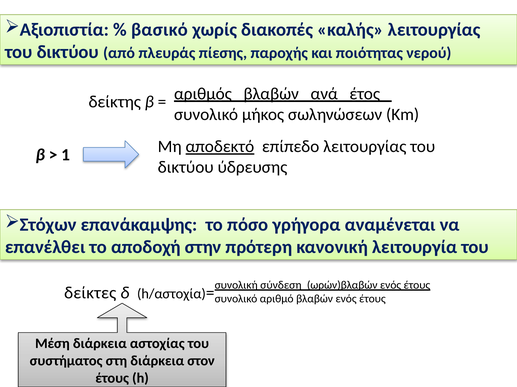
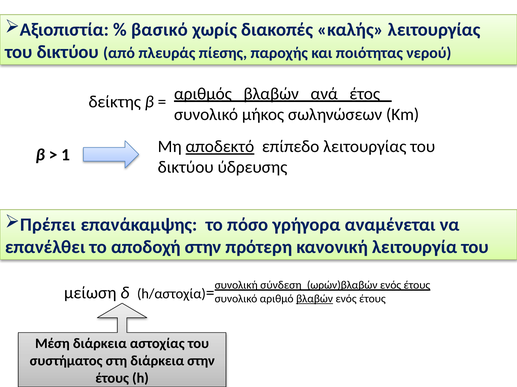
Στόχων: Στόχων -> Πρέπει
δείκτες: δείκτες -> μείωση
βλαβών at (315, 299) underline: none -> present
διάρκεια στον: στον -> στην
